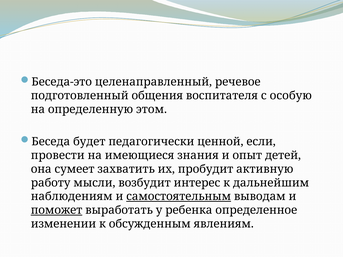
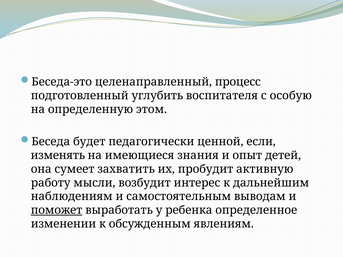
речевое: речевое -> процесс
общения: общения -> углубить
провести: провести -> изменять
самостоятельным underline: present -> none
